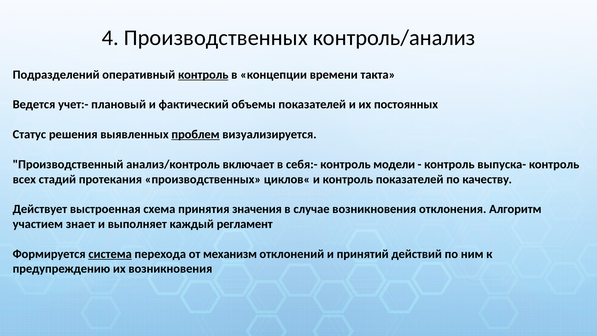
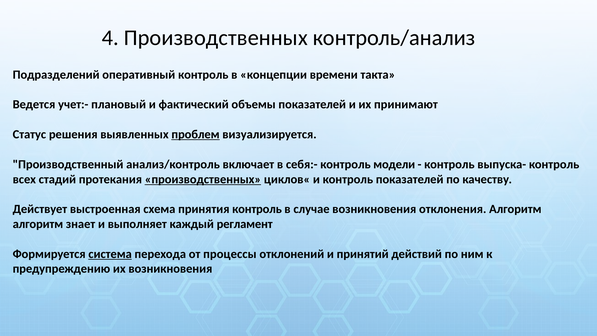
контроль at (203, 75) underline: present -> none
постоянных: постоянных -> принимают
производственных at (203, 179) underline: none -> present
принятия значения: значения -> контроль
участием at (38, 224): участием -> алгоритм
механизм: механизм -> процессы
